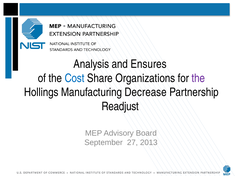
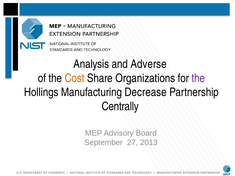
Ensures: Ensures -> Adverse
Cost colour: blue -> orange
Readjust: Readjust -> Centrally
